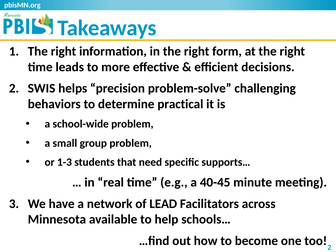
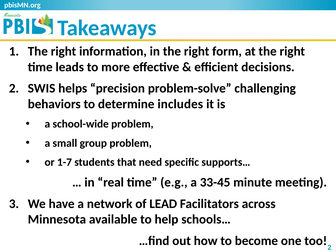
practical: practical -> includes
1-3: 1-3 -> 1-7
40-45: 40-45 -> 33-45
